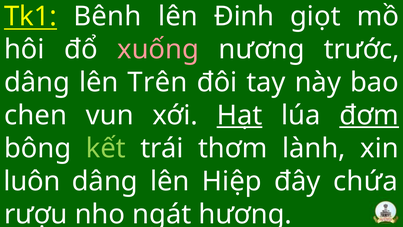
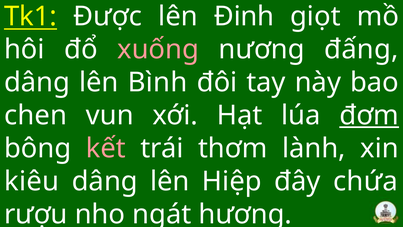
Bênh: Bênh -> Được
trước: trước -> đấng
Trên: Trên -> Bình
Hạt underline: present -> none
kết colour: light green -> pink
luôn: luôn -> kiêu
